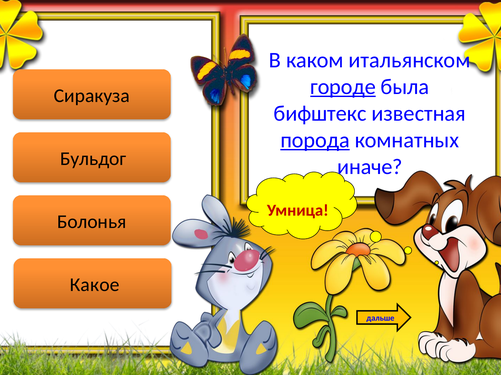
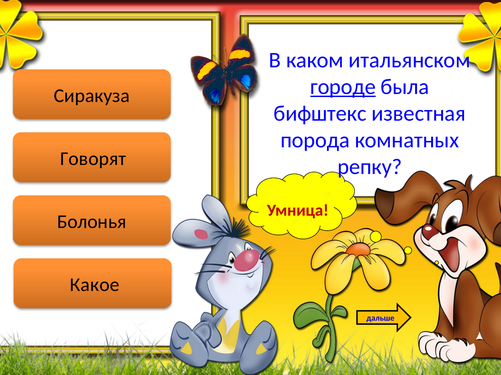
порода underline: present -> none
Бульдог: Бульдог -> Говорят
иначе: иначе -> репку
